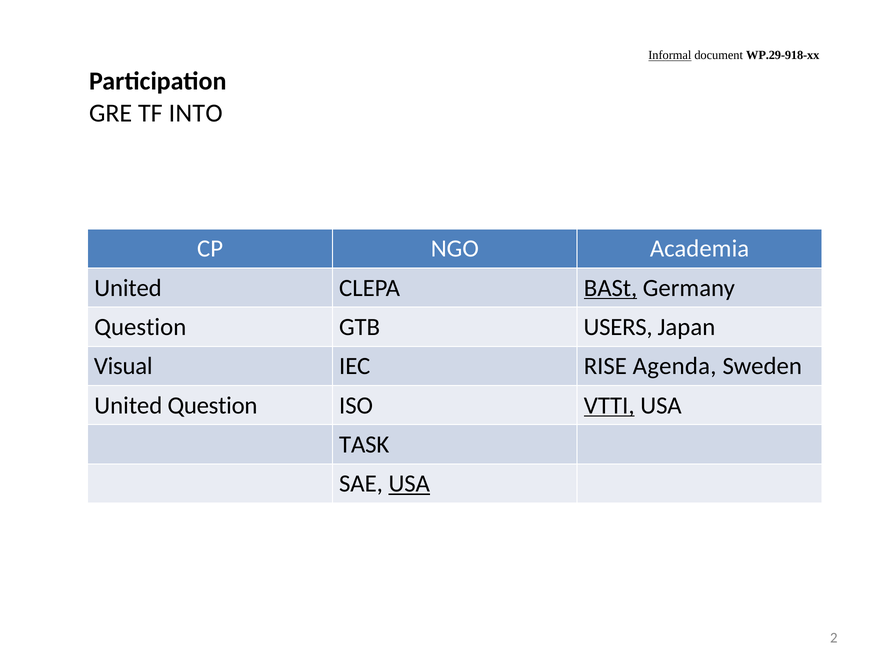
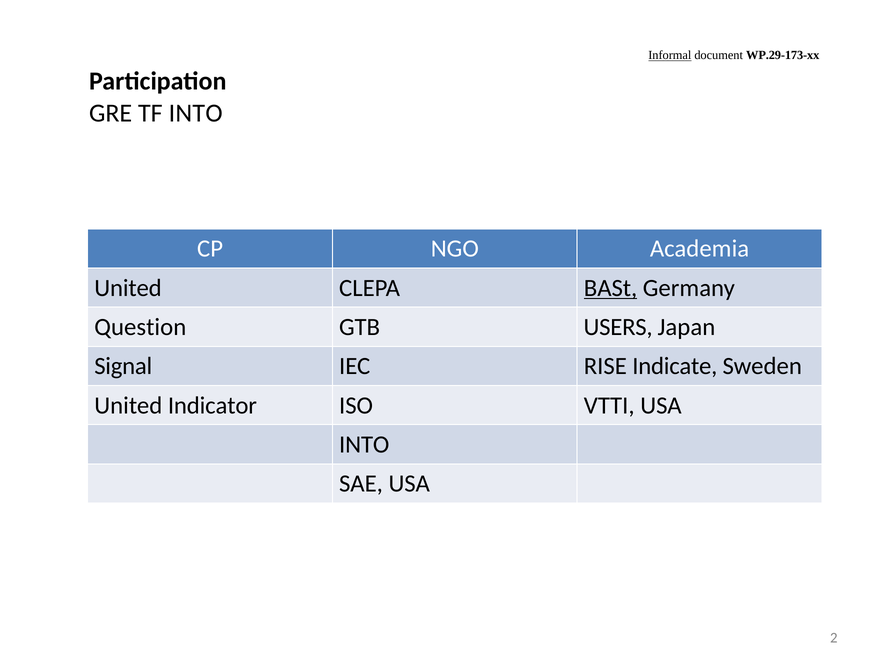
WP.29-918-xx: WP.29-918-xx -> WP.29-173-xx
Visual: Visual -> Signal
Agenda: Agenda -> Indicate
United Question: Question -> Indicator
VTTI underline: present -> none
TASK at (364, 445): TASK -> INTO
USA at (409, 484) underline: present -> none
